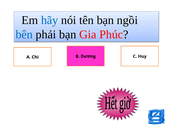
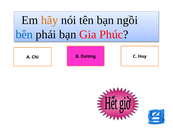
hãy colour: blue -> orange
